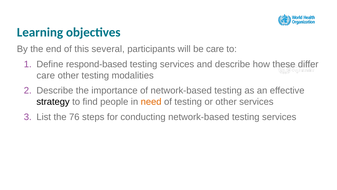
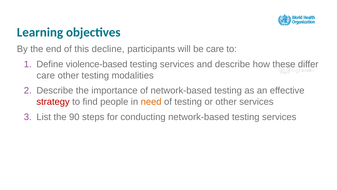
several: several -> decline
respond-based: respond-based -> violence-based
strategy colour: black -> red
76: 76 -> 90
